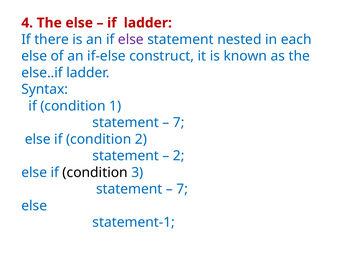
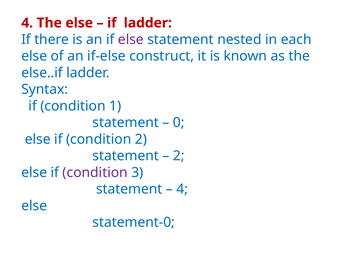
7 at (179, 123): 7 -> 0
condition at (95, 173) colour: black -> purple
7 at (182, 189): 7 -> 4
statement-1: statement-1 -> statement-0
